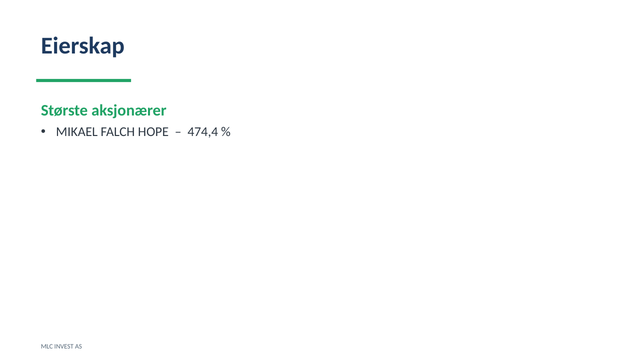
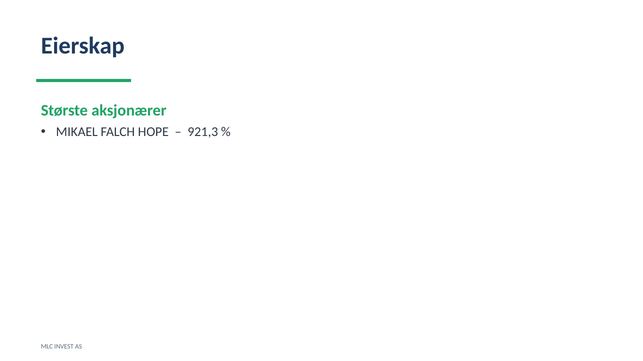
474,4: 474,4 -> 921,3
